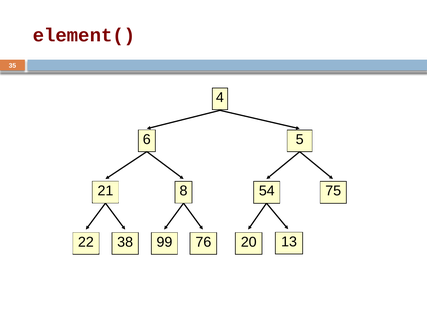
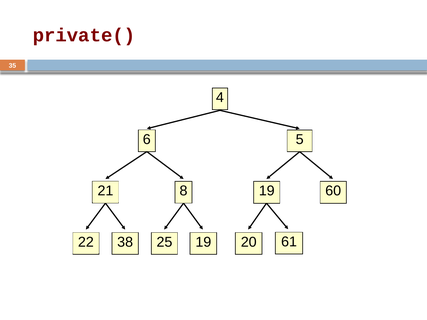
element(: element( -> private(
21 54: 54 -> 19
75: 75 -> 60
99: 99 -> 25
38 76: 76 -> 19
13: 13 -> 61
